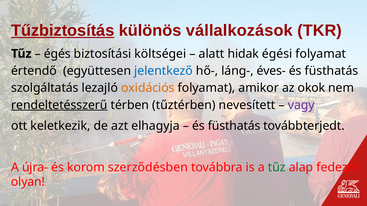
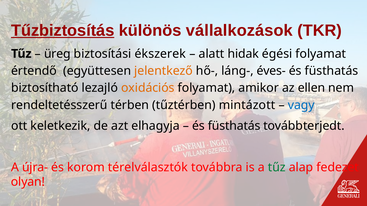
égés: égés -> üreg
költségei: költségei -> ékszerek
jelentkező colour: blue -> orange
szolgáltatás: szolgáltatás -> biztosítható
okok: okok -> ellen
rendeltetésszerű underline: present -> none
nevesített: nevesített -> mintázott
vagy colour: purple -> blue
szerződésben: szerződésben -> térelválasztók
